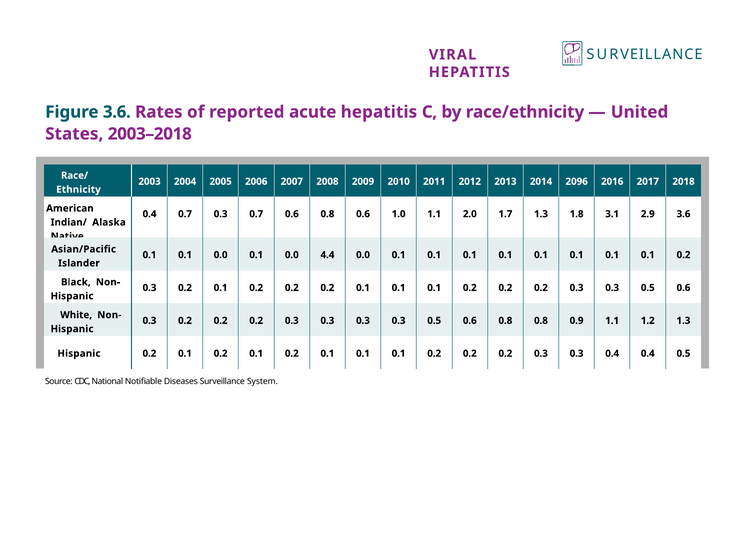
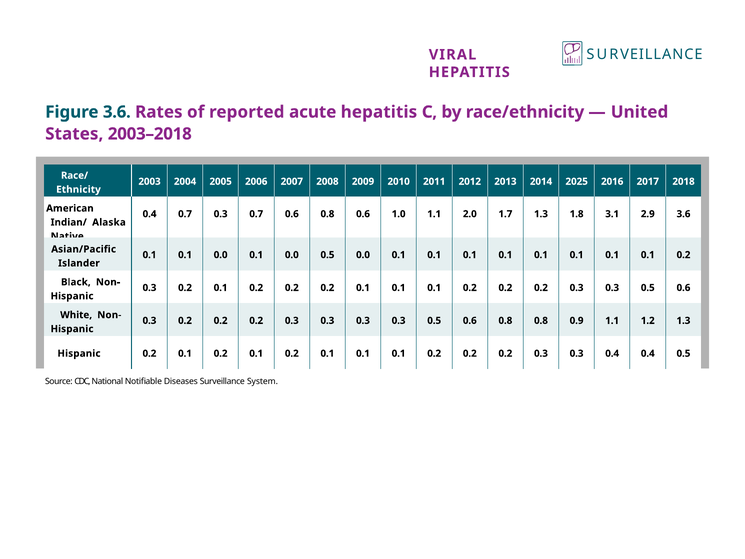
2096: 2096 -> 2025
0.0 4.4: 4.4 -> 0.5
